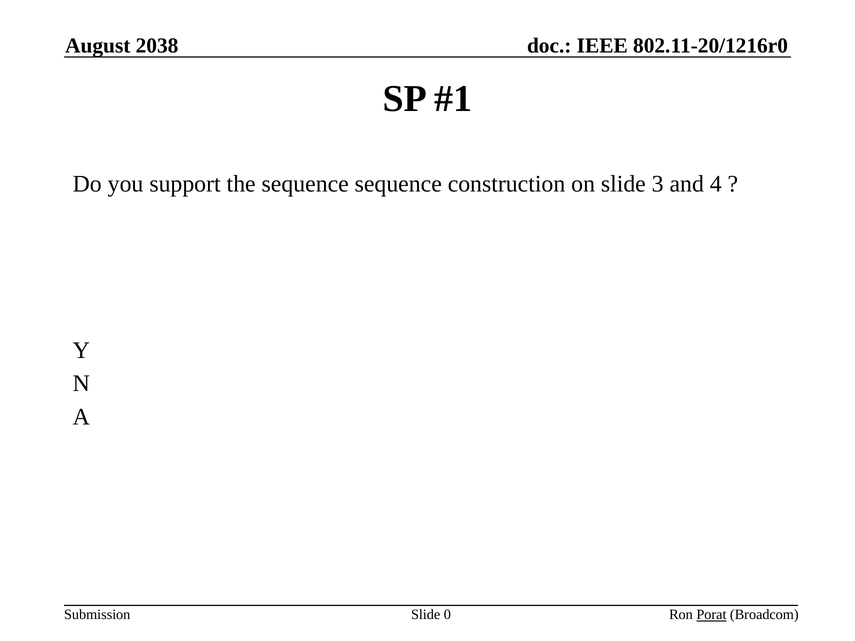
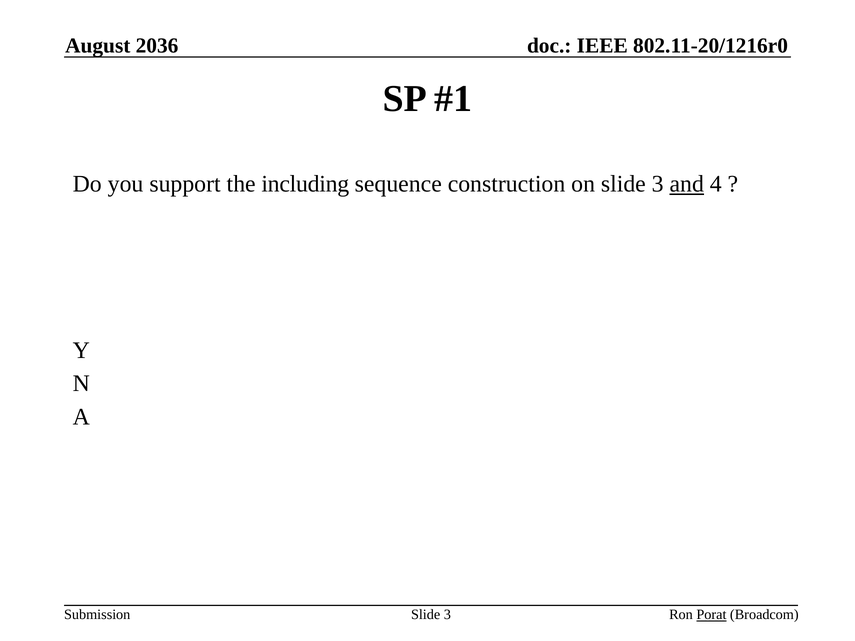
2038: 2038 -> 2036
the sequence: sequence -> including
and underline: none -> present
0 at (447, 615): 0 -> 3
